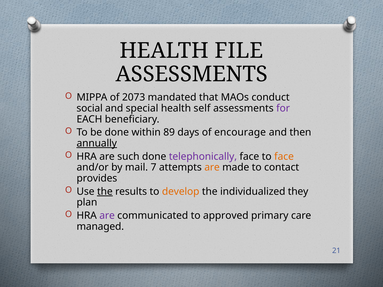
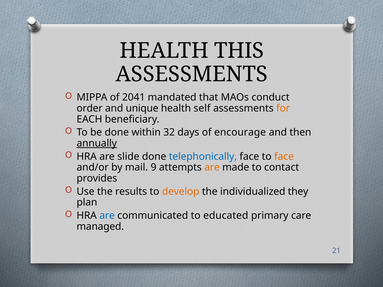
FILE: FILE -> THIS
2073: 2073 -> 2041
social: social -> order
special: special -> unique
for colour: purple -> orange
89: 89 -> 32
such: such -> slide
telephonically colour: purple -> blue
7: 7 -> 9
the at (105, 192) underline: present -> none
are at (107, 216) colour: purple -> blue
approved: approved -> educated
